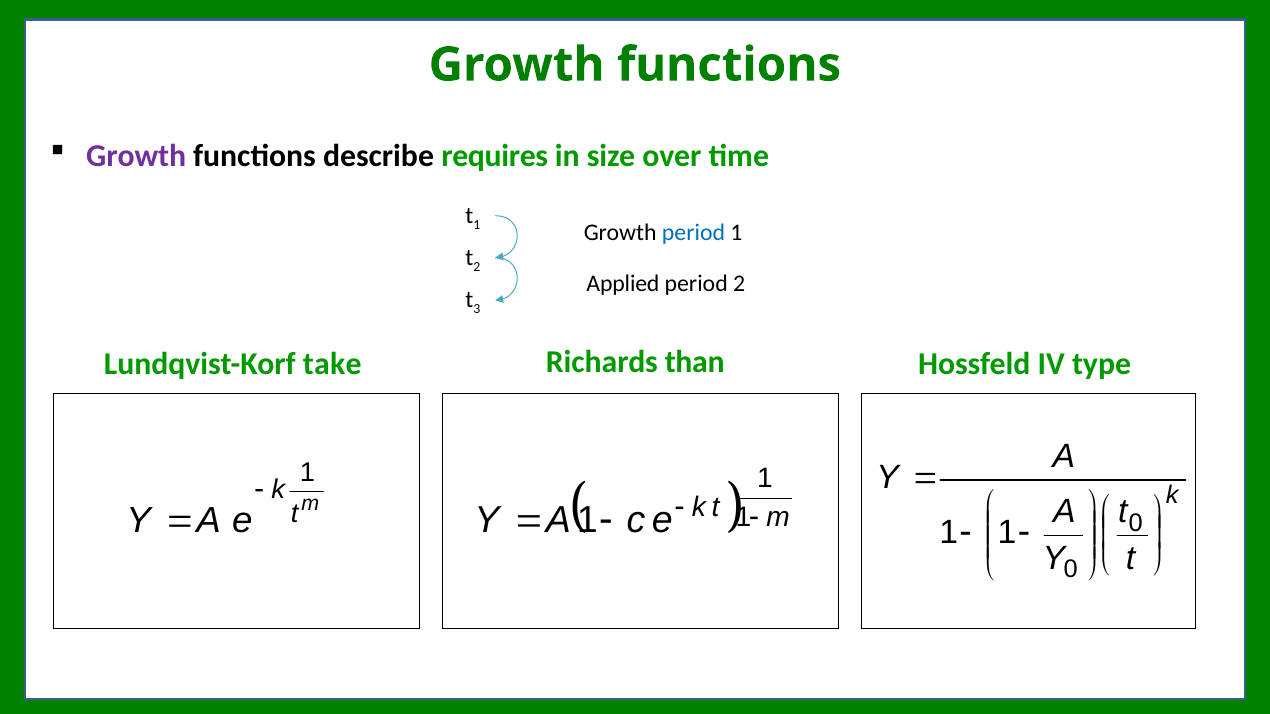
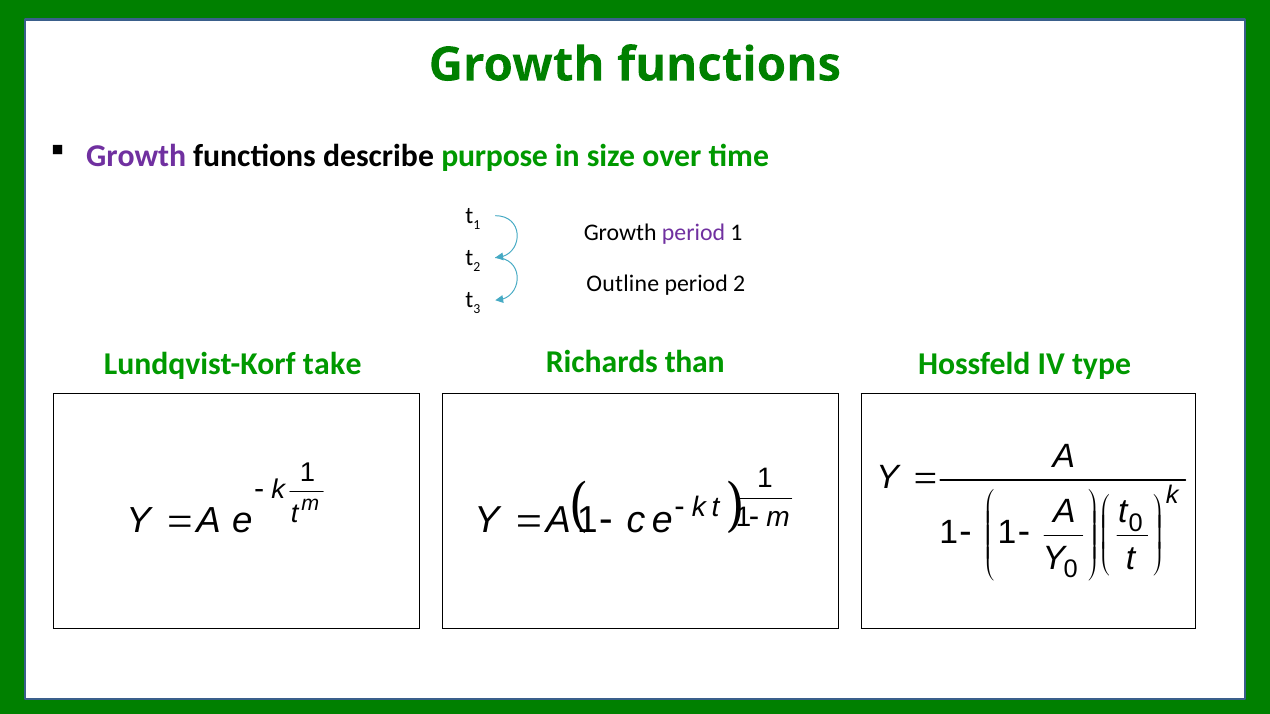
requires: requires -> purpose
period at (694, 233) colour: blue -> purple
Applied: Applied -> Outline
